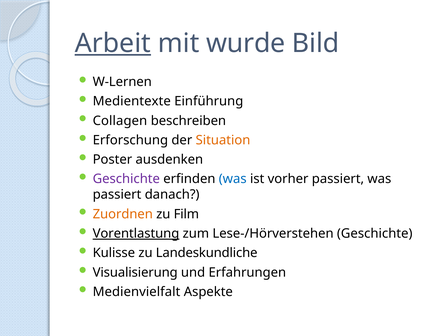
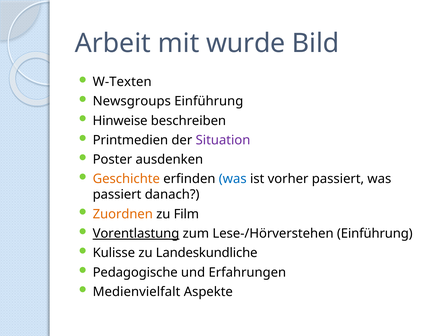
Arbeit underline: present -> none
W-Lernen: W-Lernen -> W-Texten
Medientexte: Medientexte -> Newsgroups
Collagen: Collagen -> Hinweise
Erforschung: Erforschung -> Printmedien
Situation colour: orange -> purple
Geschichte at (126, 179) colour: purple -> orange
Lese-/Hörverstehen Geschichte: Geschichte -> Einführung
Visualisierung: Visualisierung -> Pedagogische
